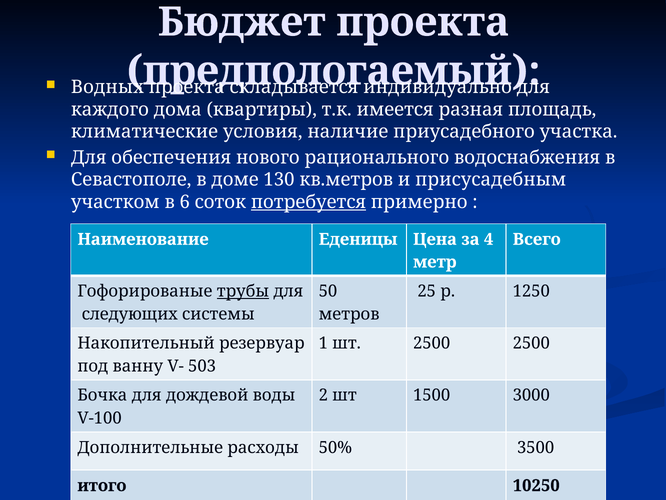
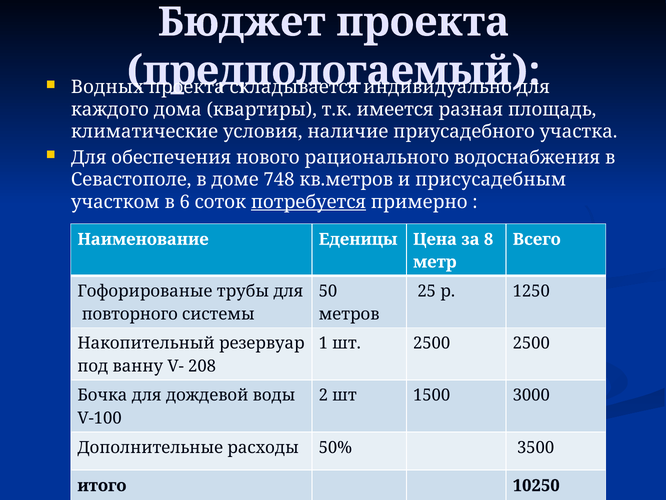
130: 130 -> 748
4: 4 -> 8
трубы underline: present -> none
следующих: следующих -> повторного
503: 503 -> 208
